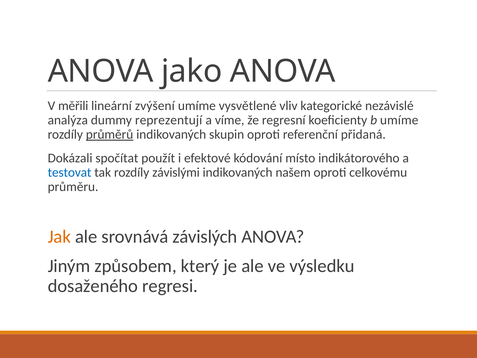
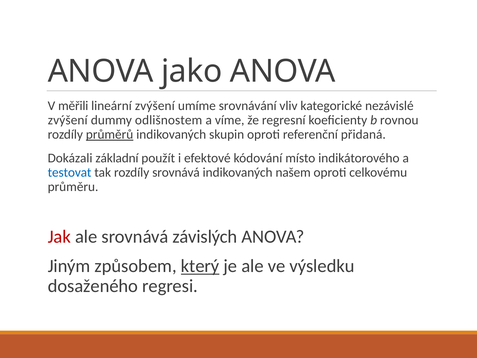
vysvětlené: vysvětlené -> srovnávání
analýza at (68, 120): analýza -> zvýšení
reprezentují: reprezentují -> odlišnostem
b umíme: umíme -> rovnou
spočítat: spočítat -> základní
rozdíly závislými: závislými -> srovnává
Jak colour: orange -> red
který underline: none -> present
